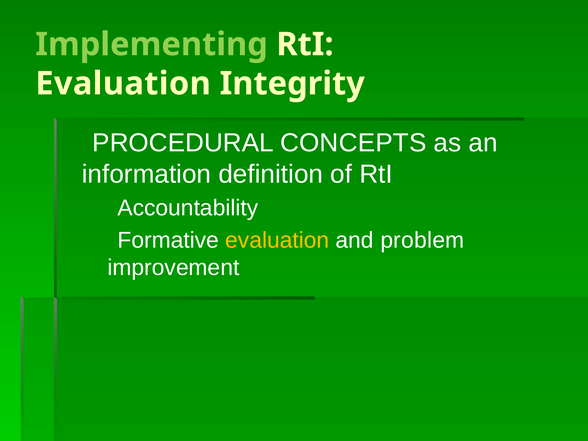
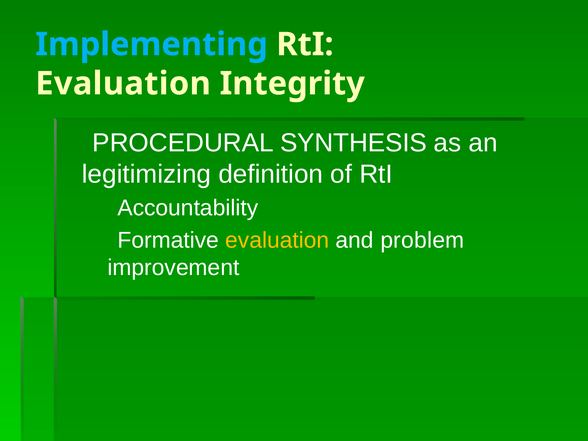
Implementing colour: light green -> light blue
CONCEPTS: CONCEPTS -> SYNTHESIS
information: information -> legitimizing
